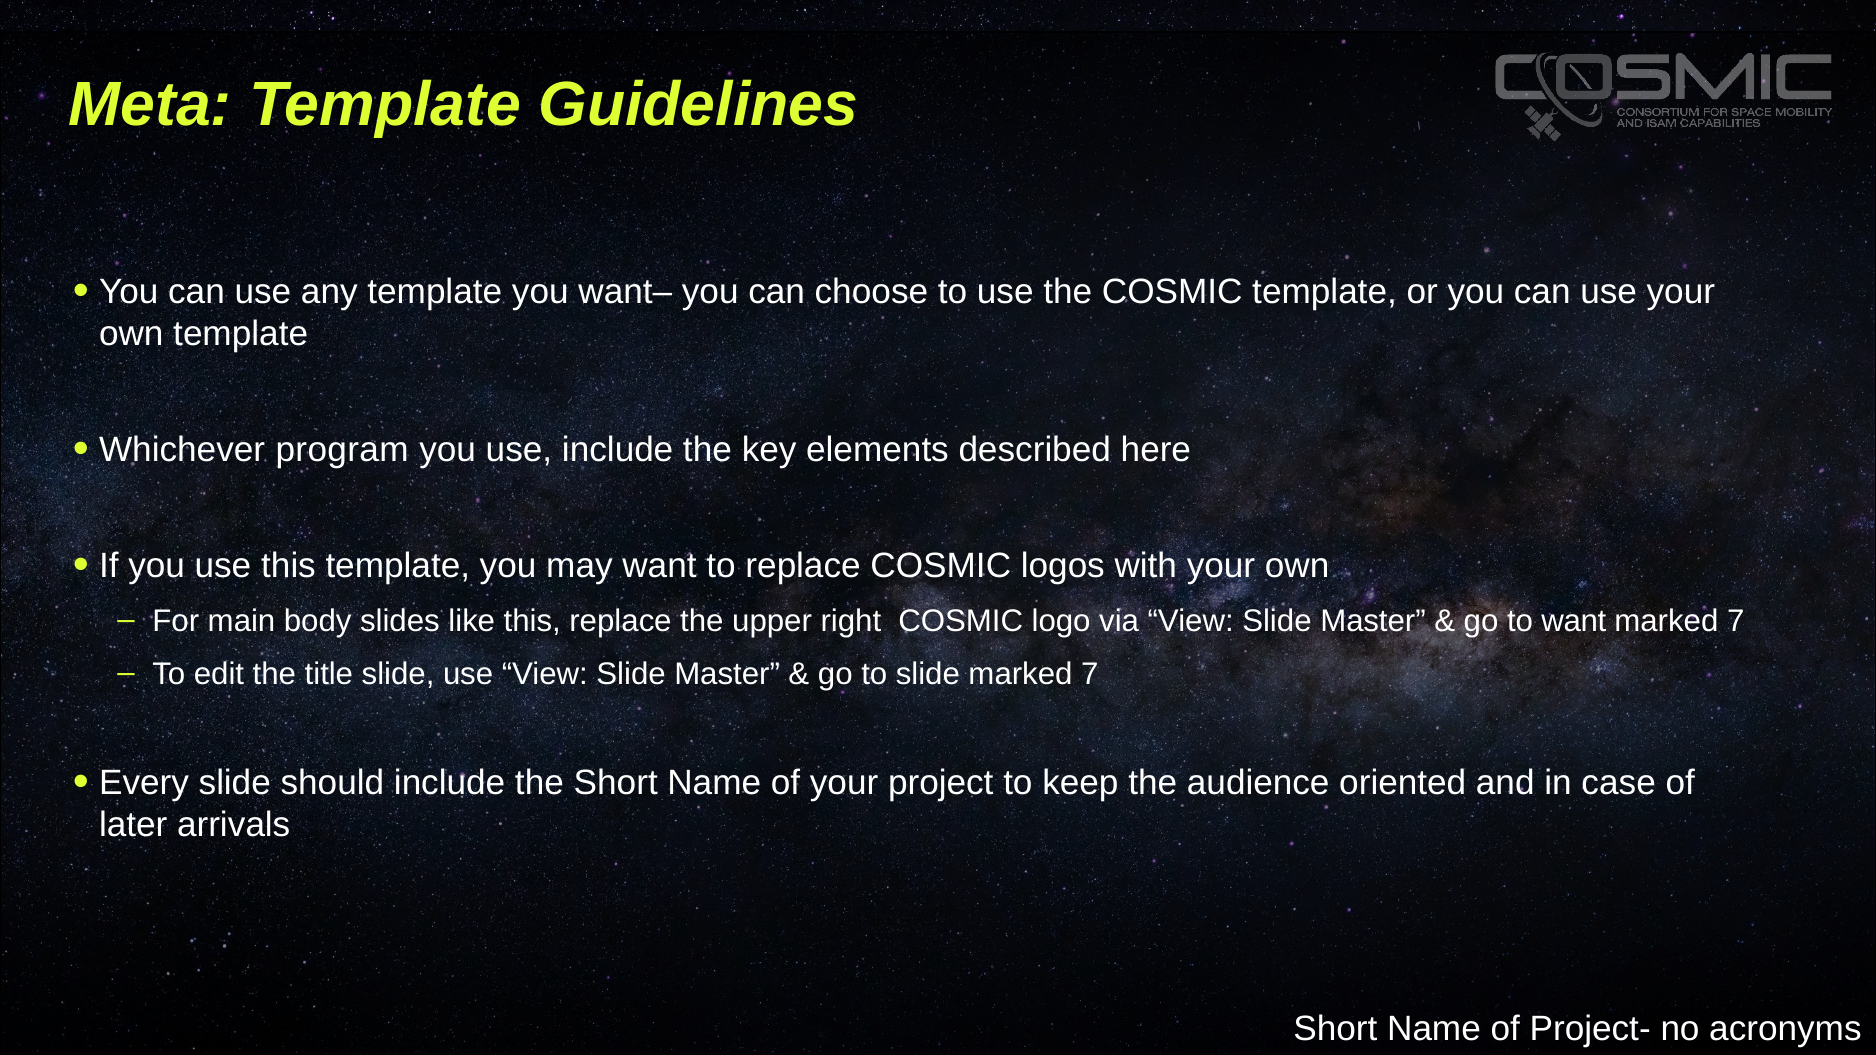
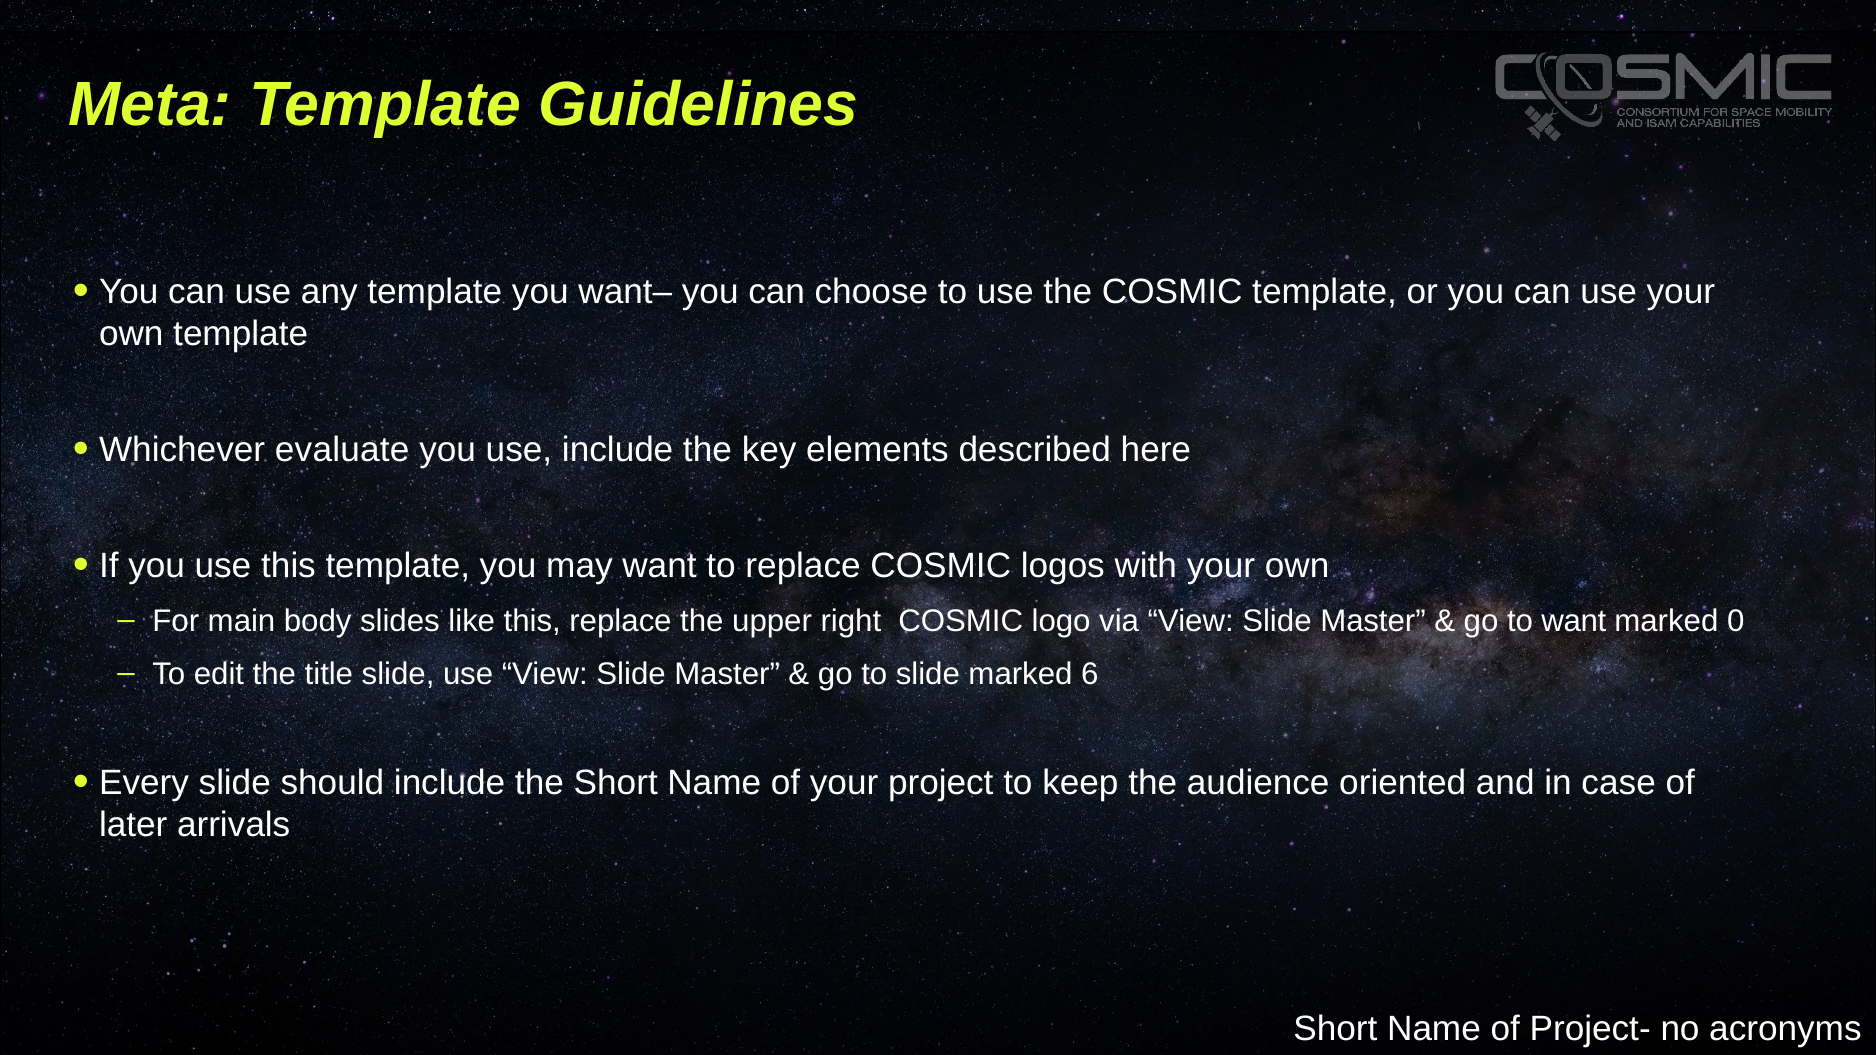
program: program -> evaluate
7 at (1736, 621): 7 -> 0
slide marked 7: 7 -> 6
